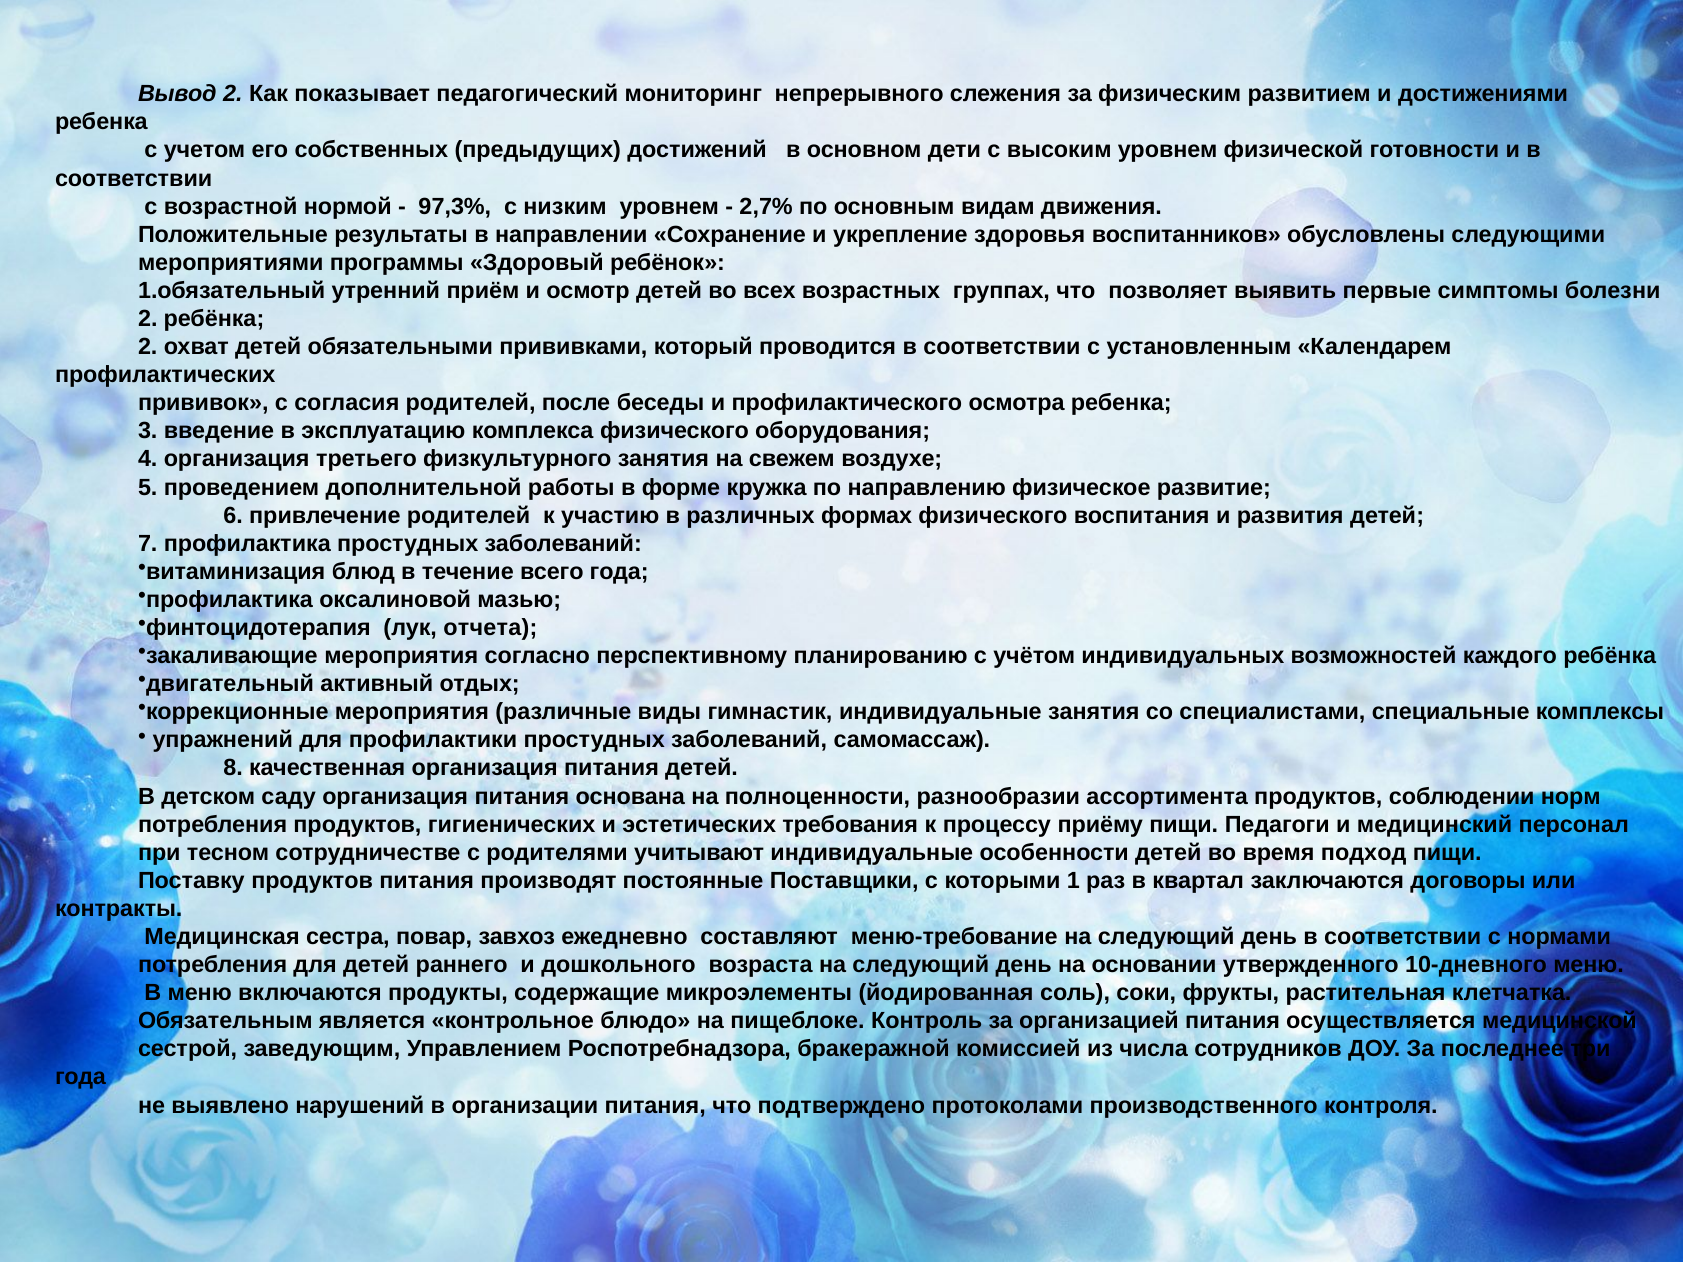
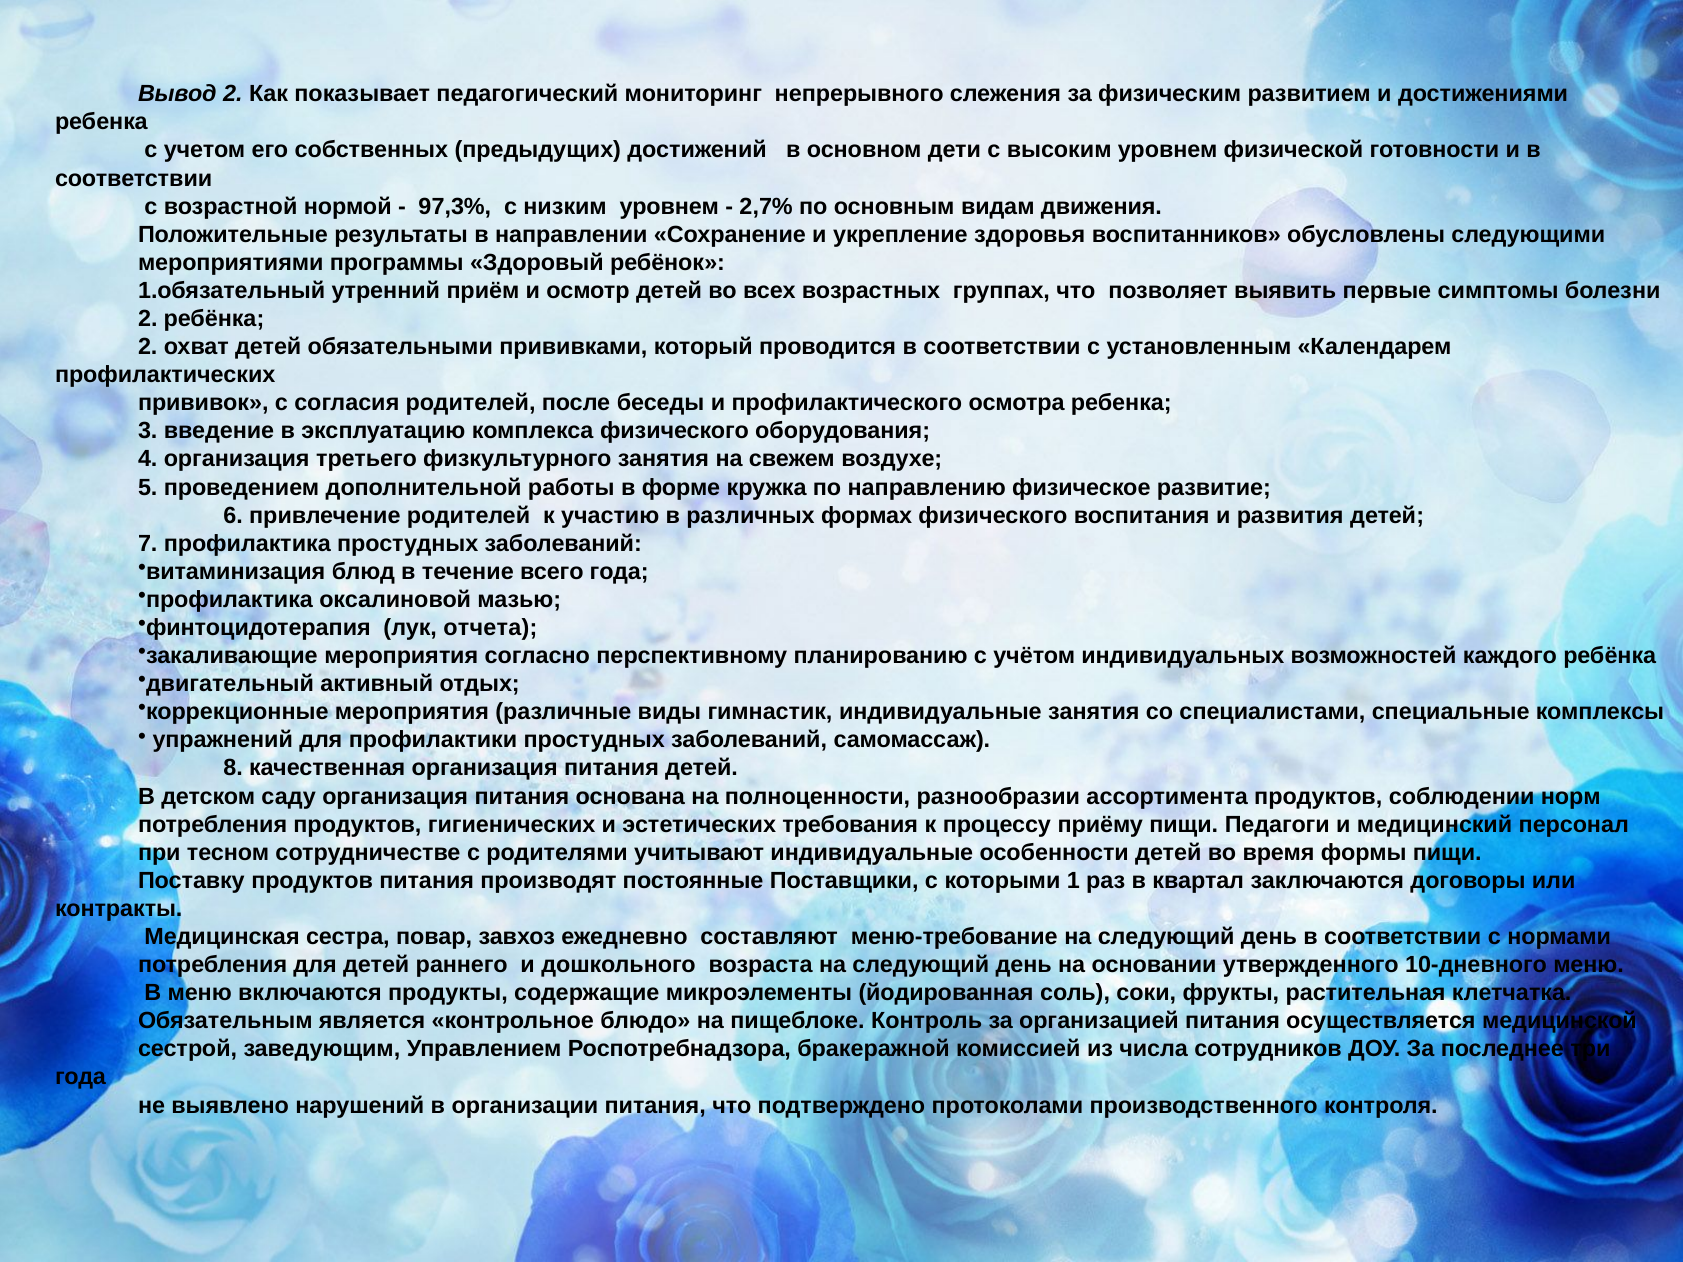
подход: подход -> формы
